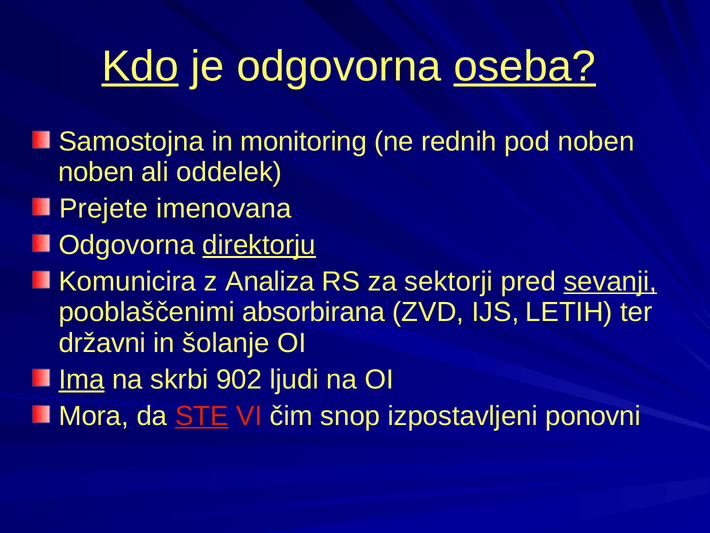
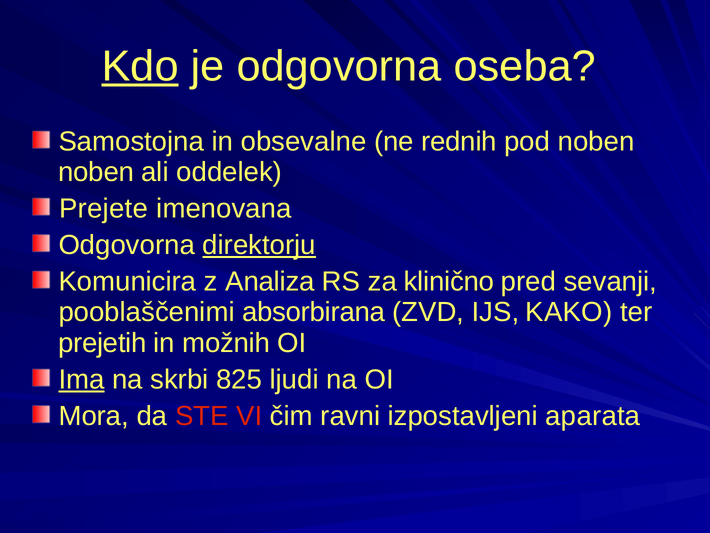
oseba underline: present -> none
monitoring: monitoring -> obsevalne
sektorji: sektorji -> klinično
sevanji underline: present -> none
LETIH: LETIH -> KAKO
državni: državni -> prejetih
šolanje: šolanje -> možnih
902: 902 -> 825
STE underline: present -> none
snop: snop -> ravni
ponovni: ponovni -> aparata
